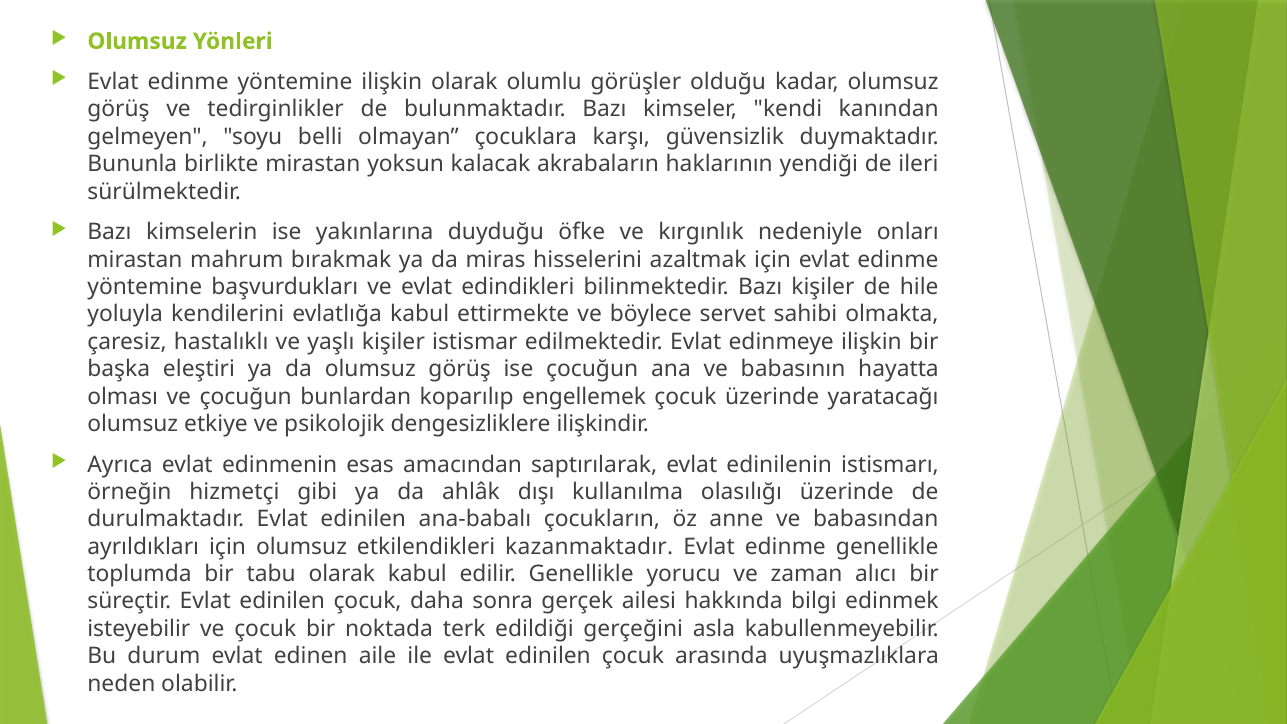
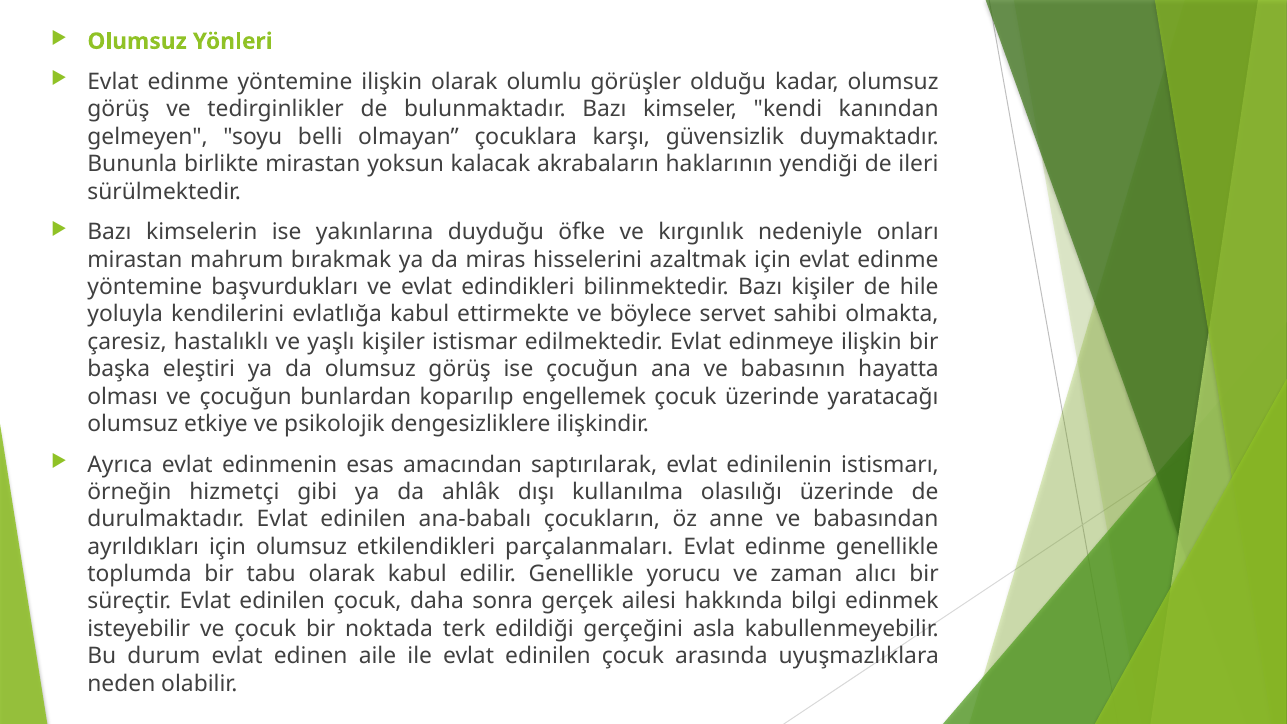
kazanmaktadır: kazanmaktadır -> parçalanmaları
